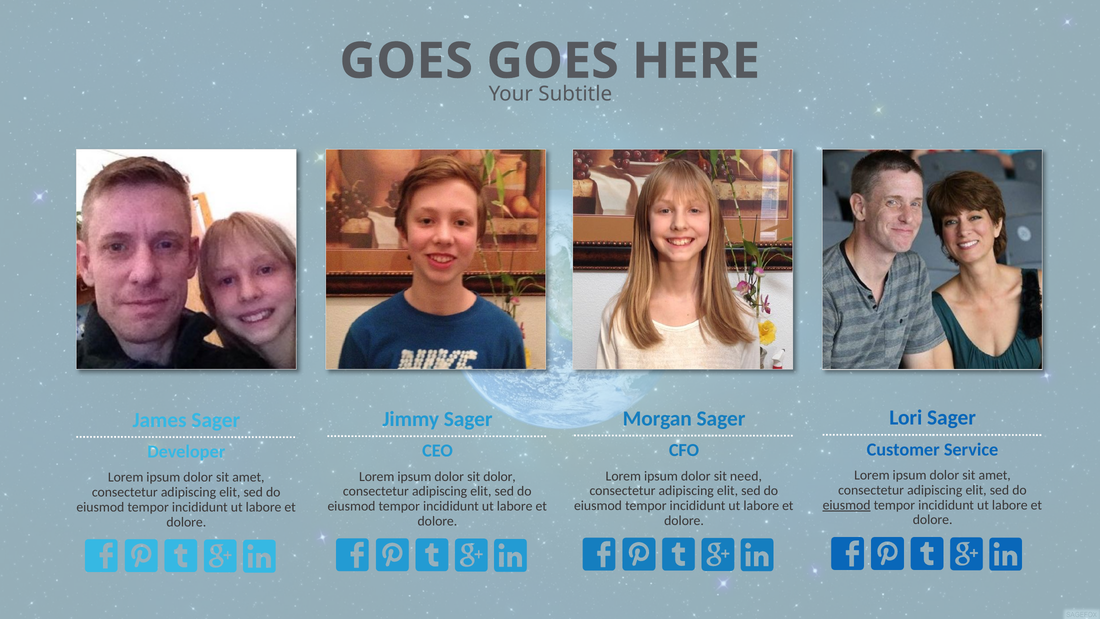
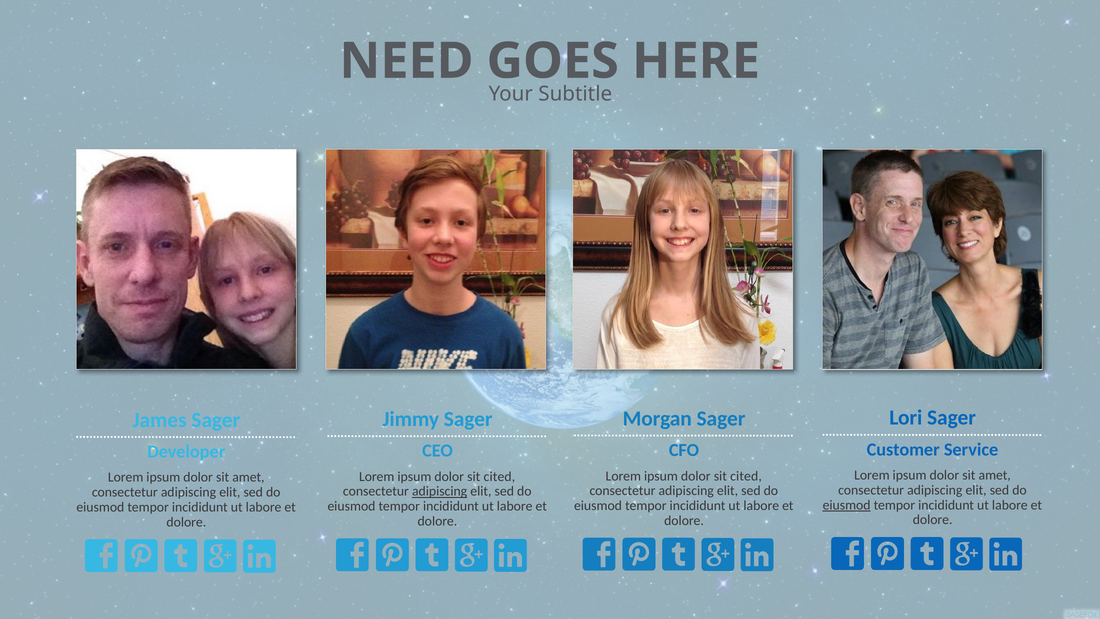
GOES at (406, 61): GOES -> NEED
need at (746, 476): need -> cited
dolor at (500, 476): dolor -> cited
adipiscing at (440, 491) underline: none -> present
